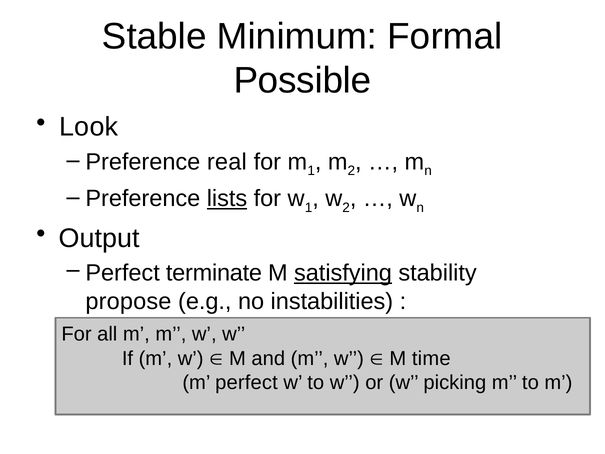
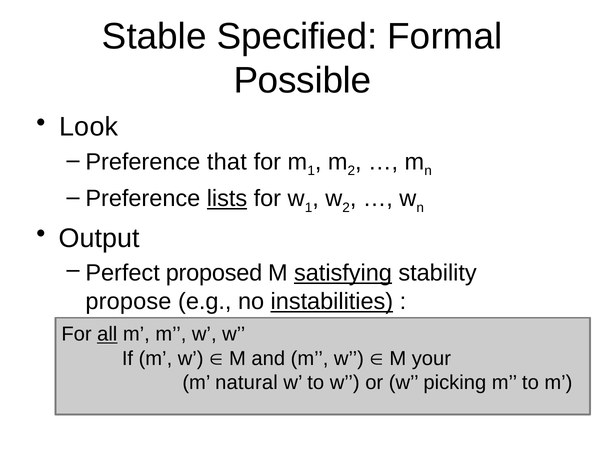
Minimum: Minimum -> Specified
real: real -> that
terminate: terminate -> proposed
instabilities underline: none -> present
all underline: none -> present
time: time -> your
m perfect: perfect -> natural
